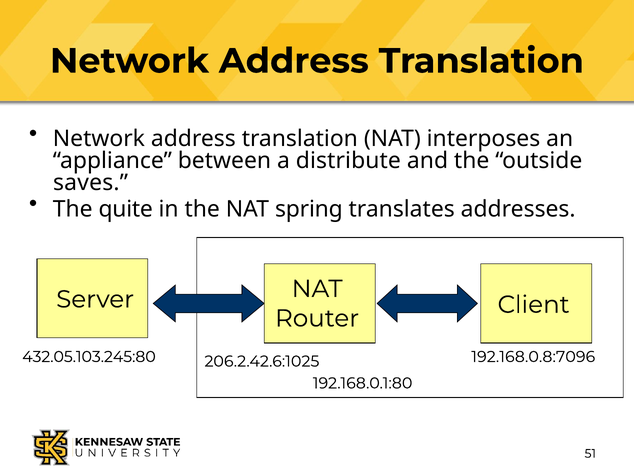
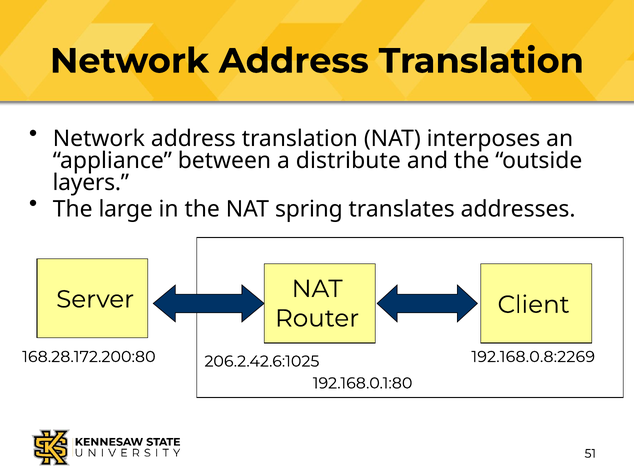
saves: saves -> layers
quite: quite -> large
432.05.103.245:80: 432.05.103.245:80 -> 168.28.172.200:80
192.168.0.8:7096: 192.168.0.8:7096 -> 192.168.0.8:2269
